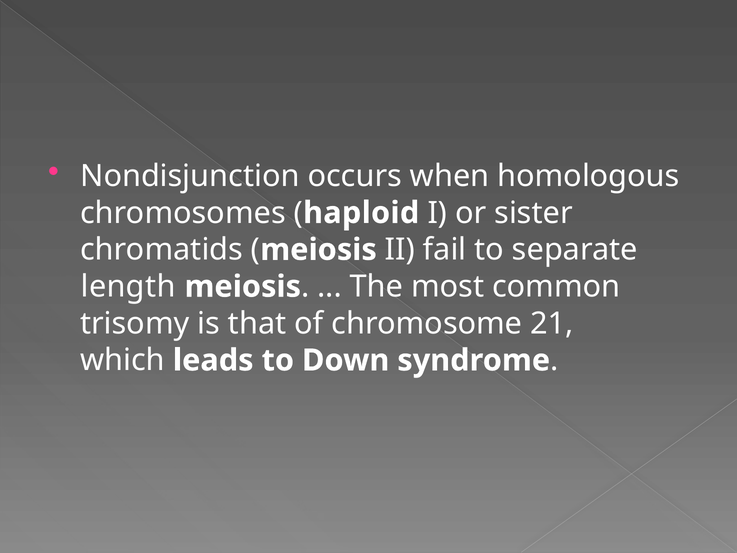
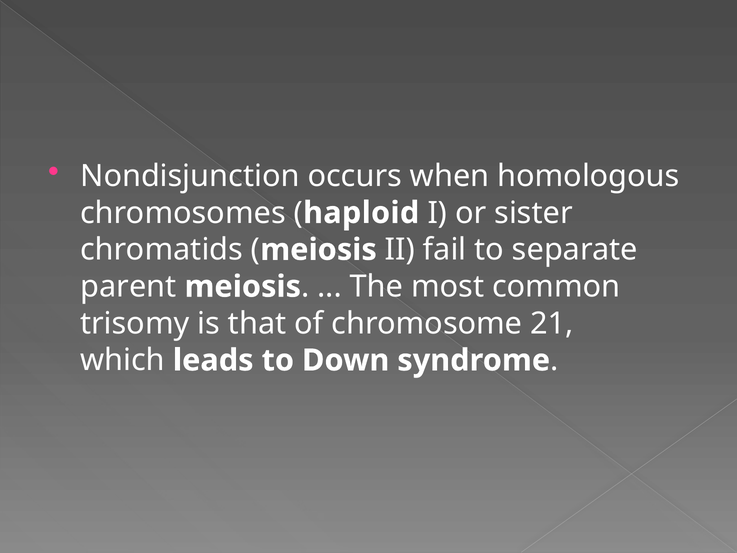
length: length -> parent
